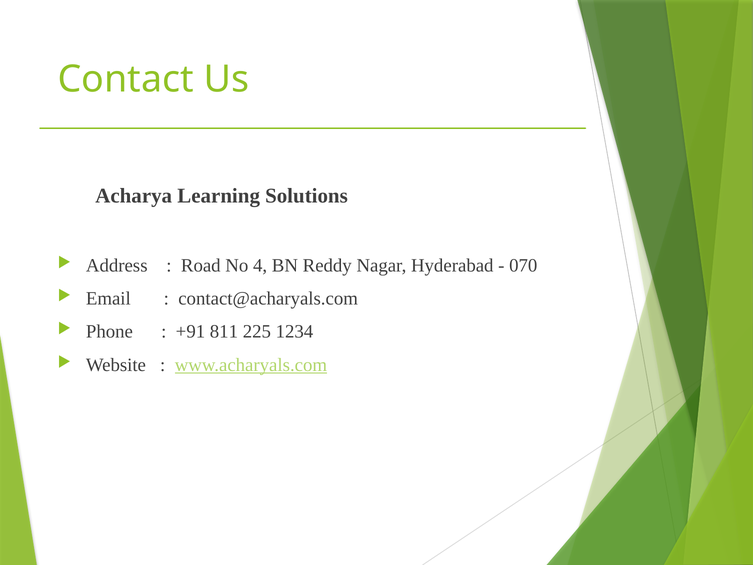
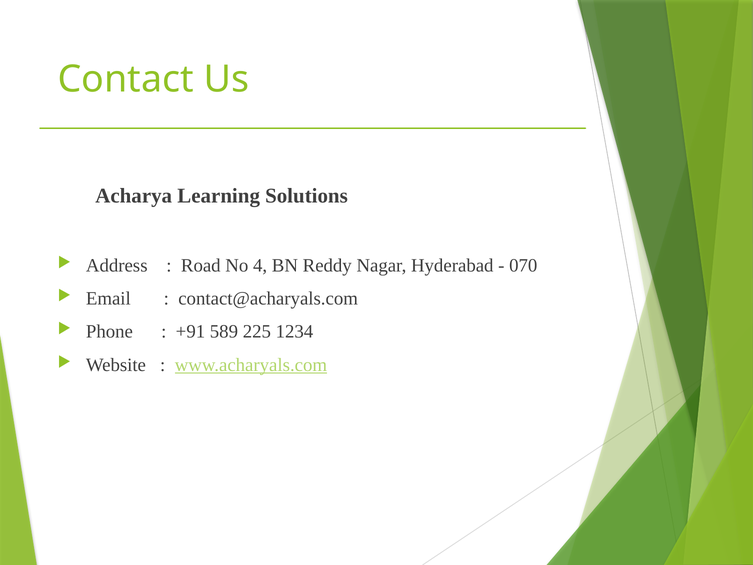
811: 811 -> 589
